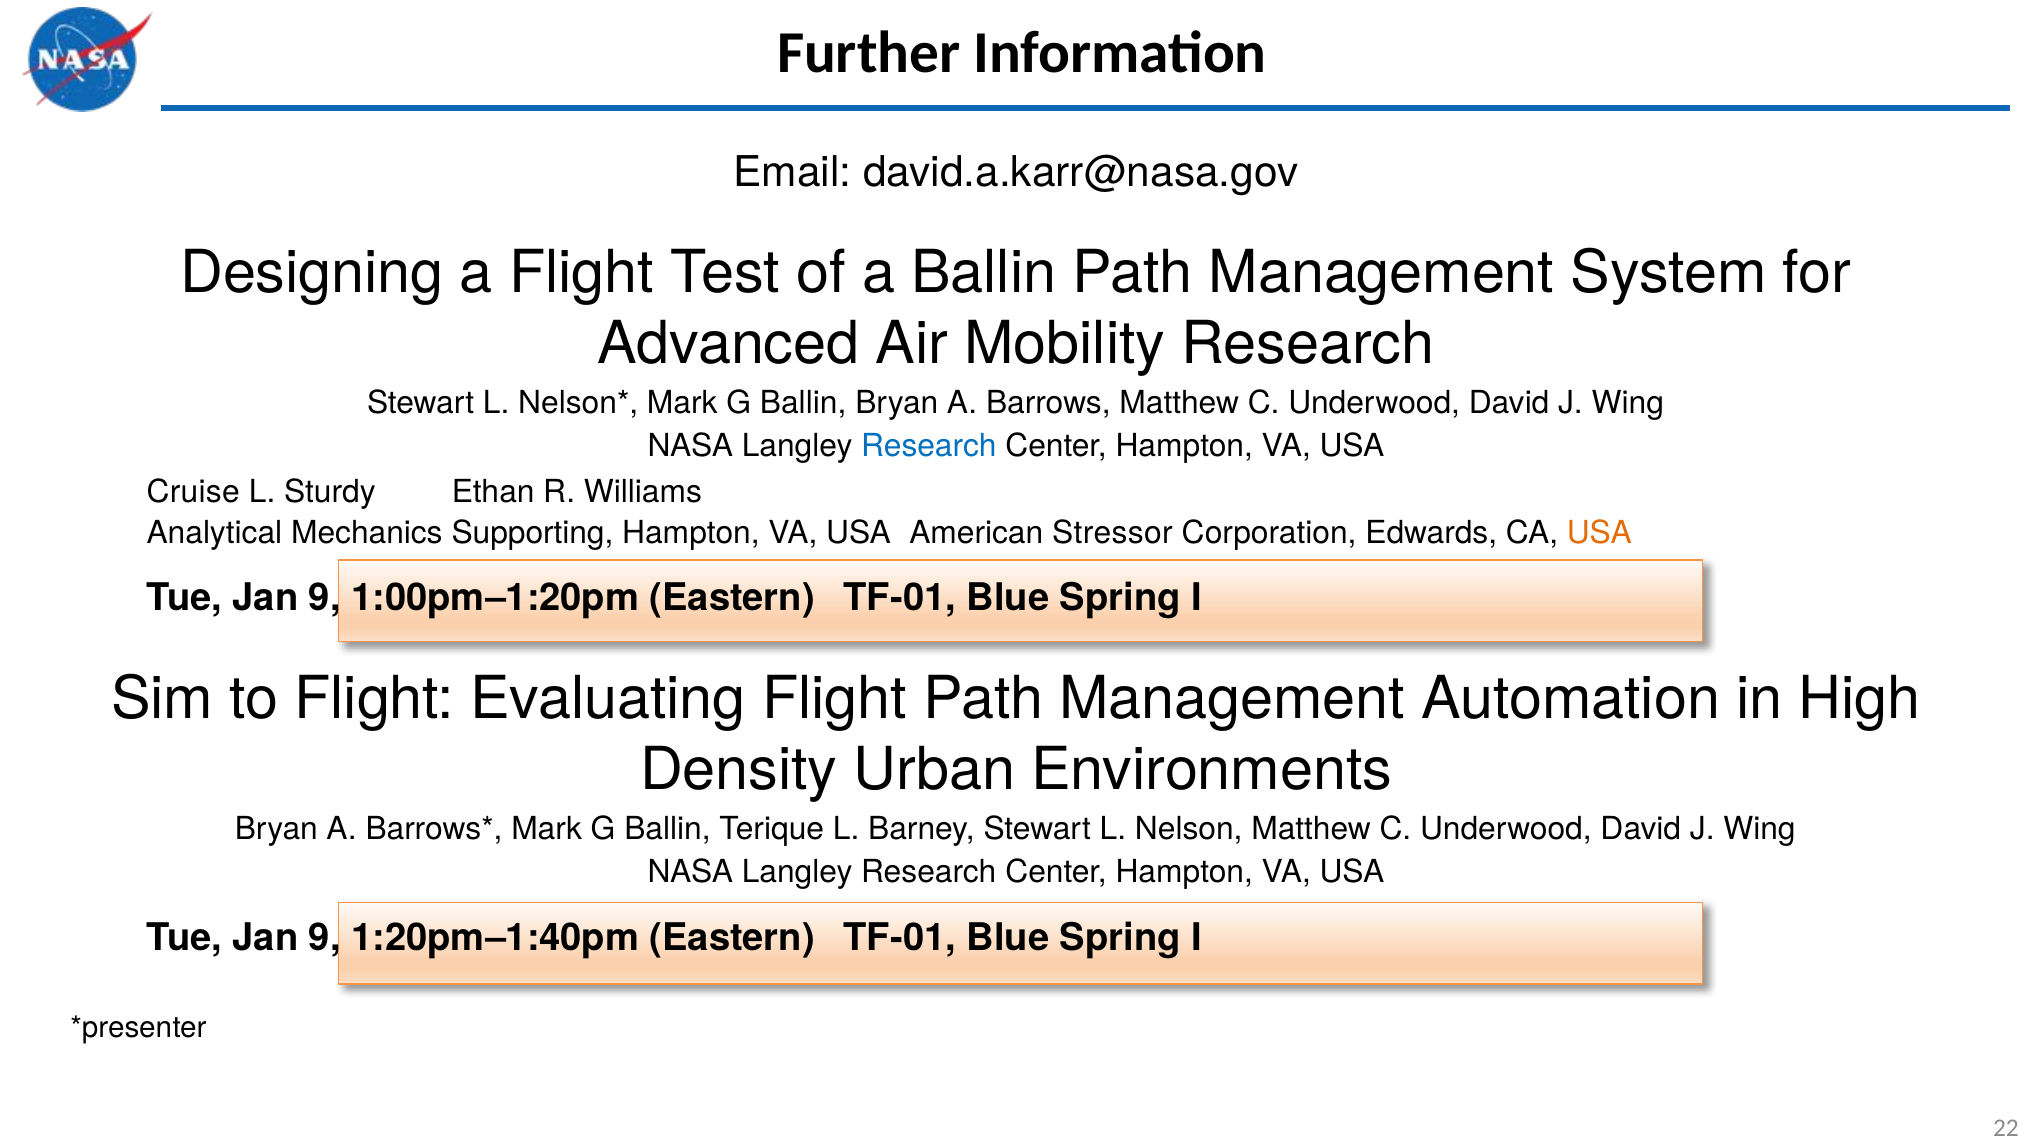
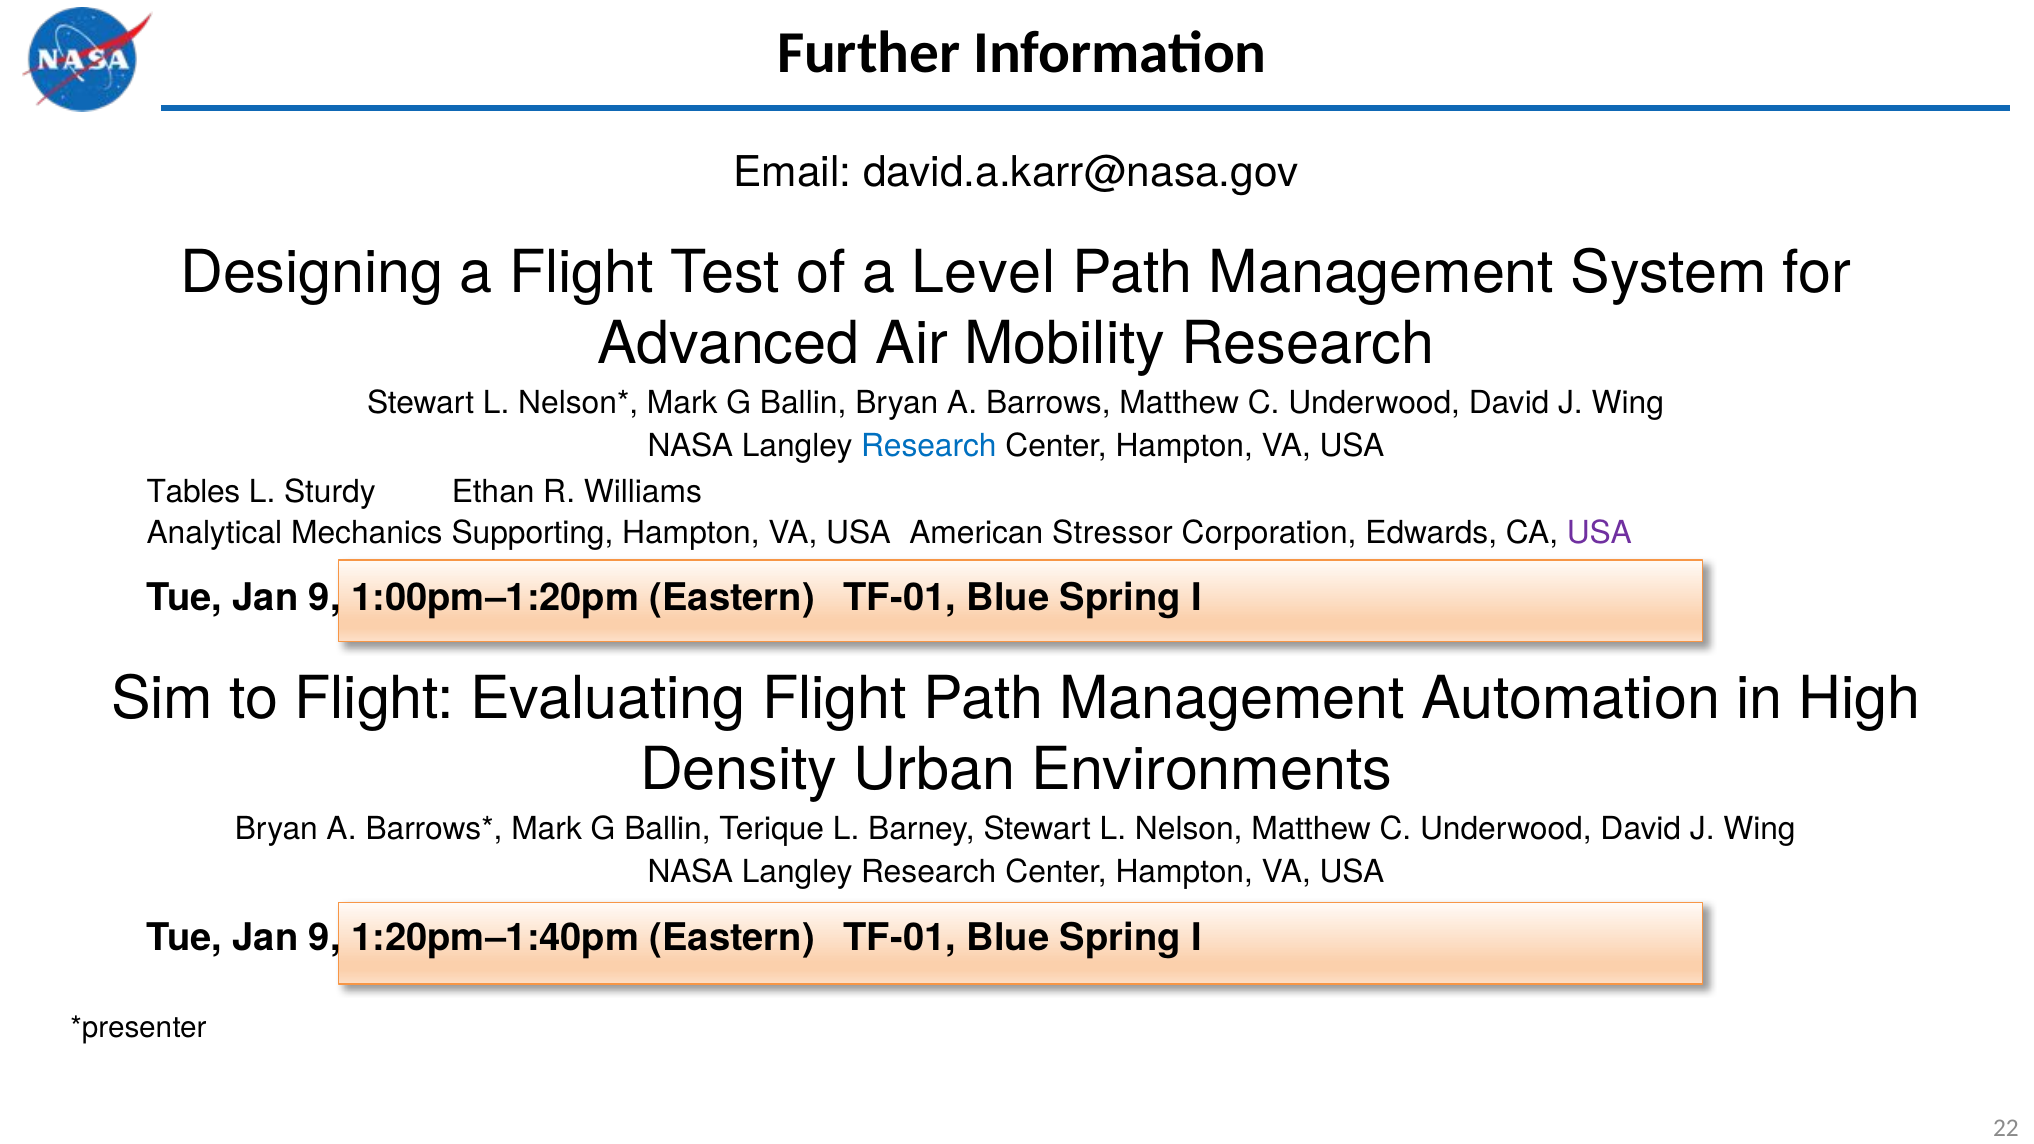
a Ballin: Ballin -> Level
Cruise: Cruise -> Tables
USA at (1599, 533) colour: orange -> purple
